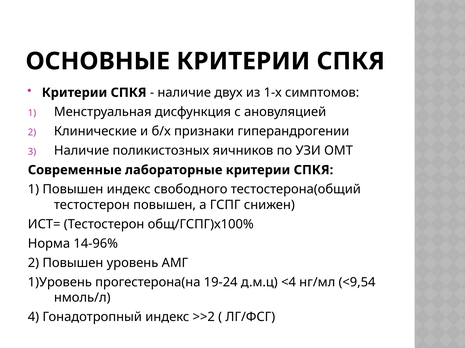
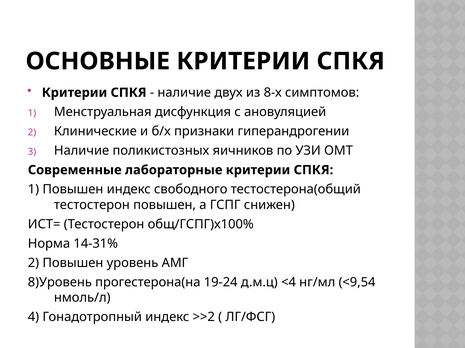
1-х: 1-х -> 8-х
14-96%: 14-96% -> 14-31%
1)Уровень: 1)Уровень -> 8)Уровень
